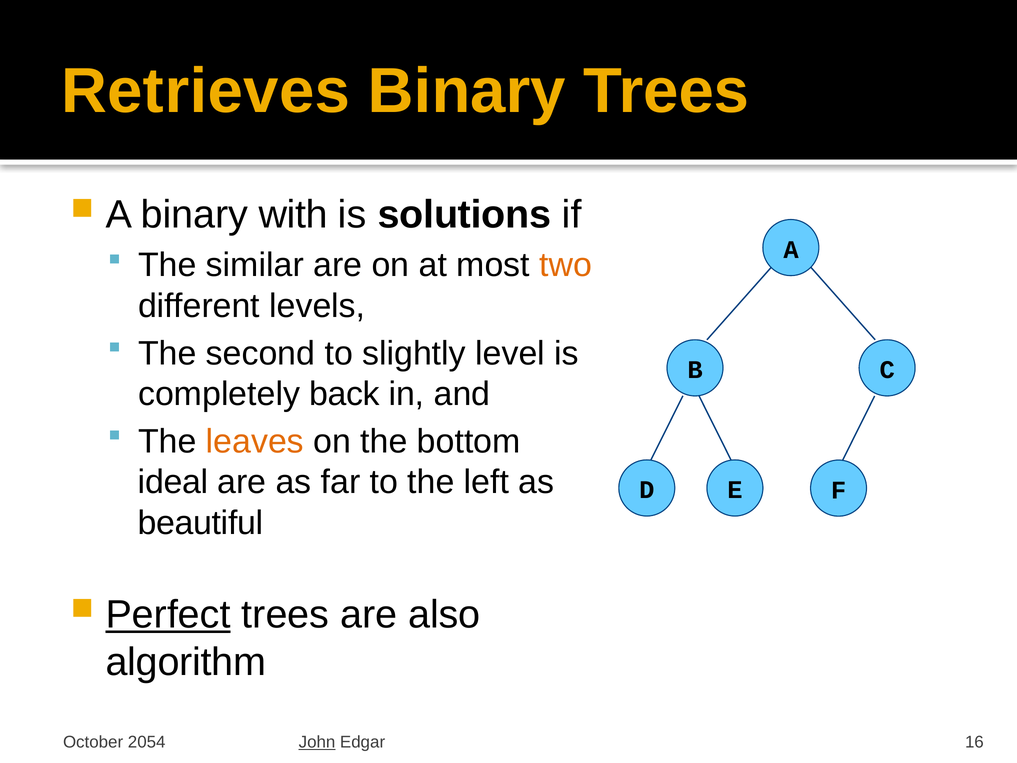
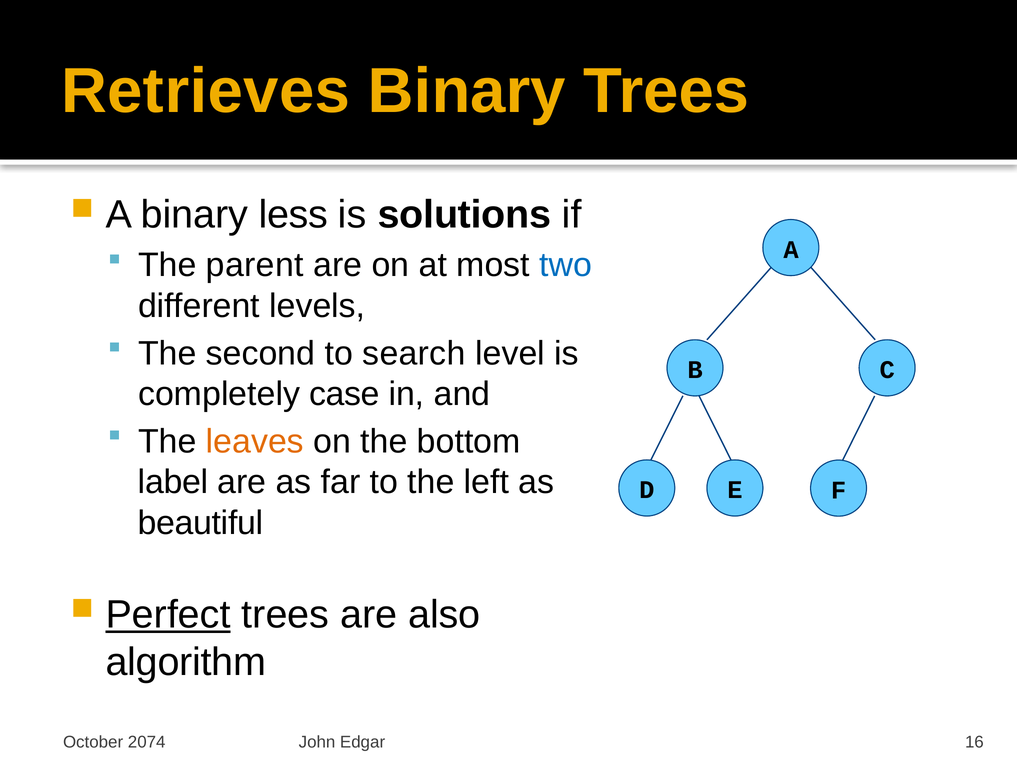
with: with -> less
similar: similar -> parent
two colour: orange -> blue
slightly: slightly -> search
back: back -> case
ideal: ideal -> label
2054: 2054 -> 2074
John underline: present -> none
